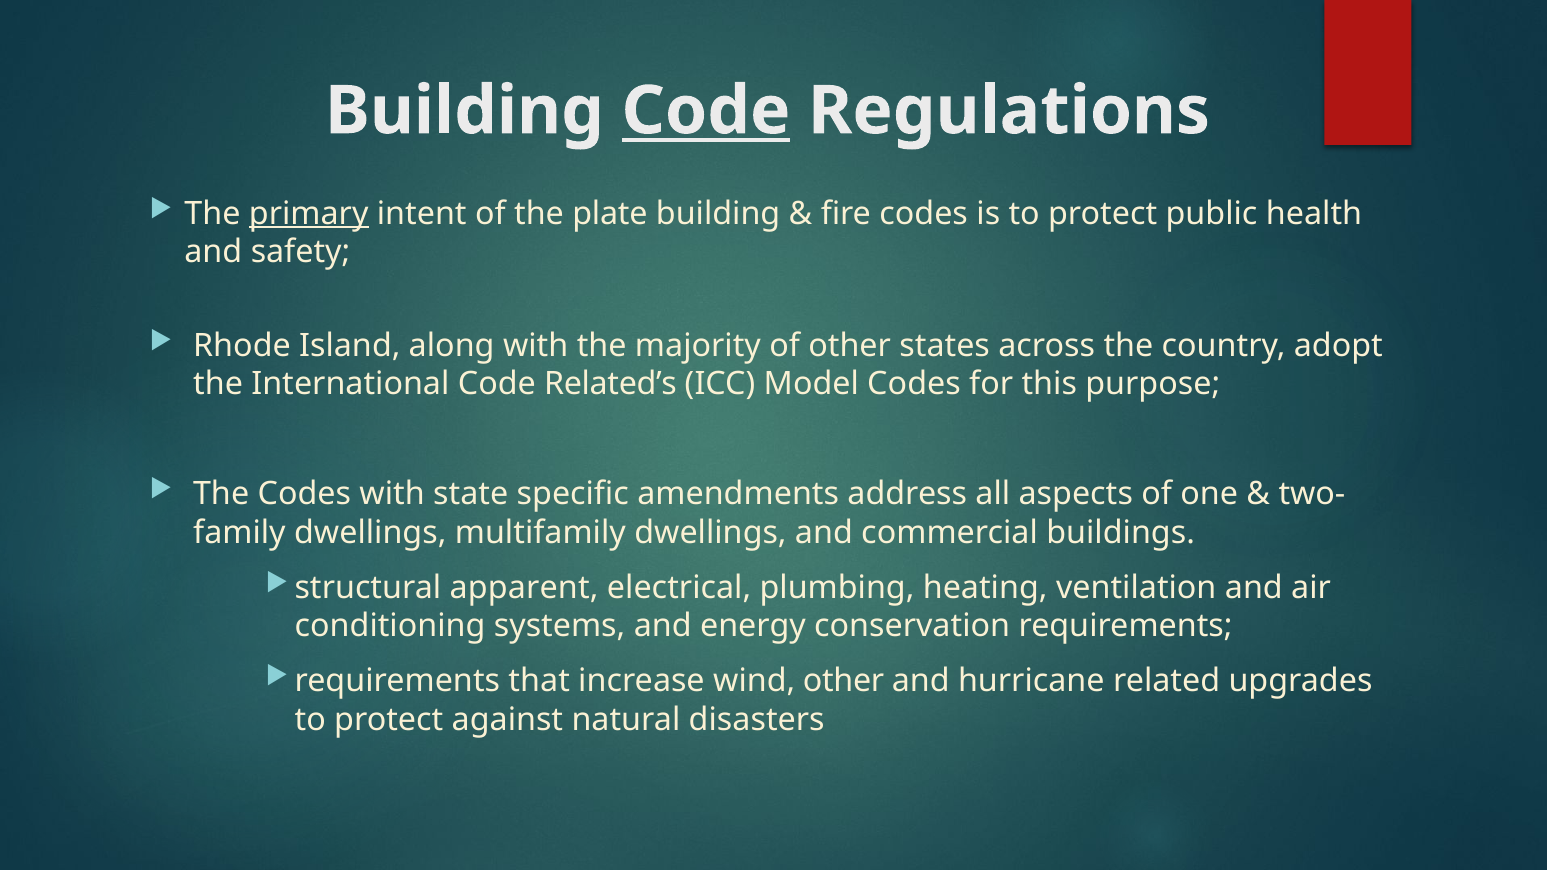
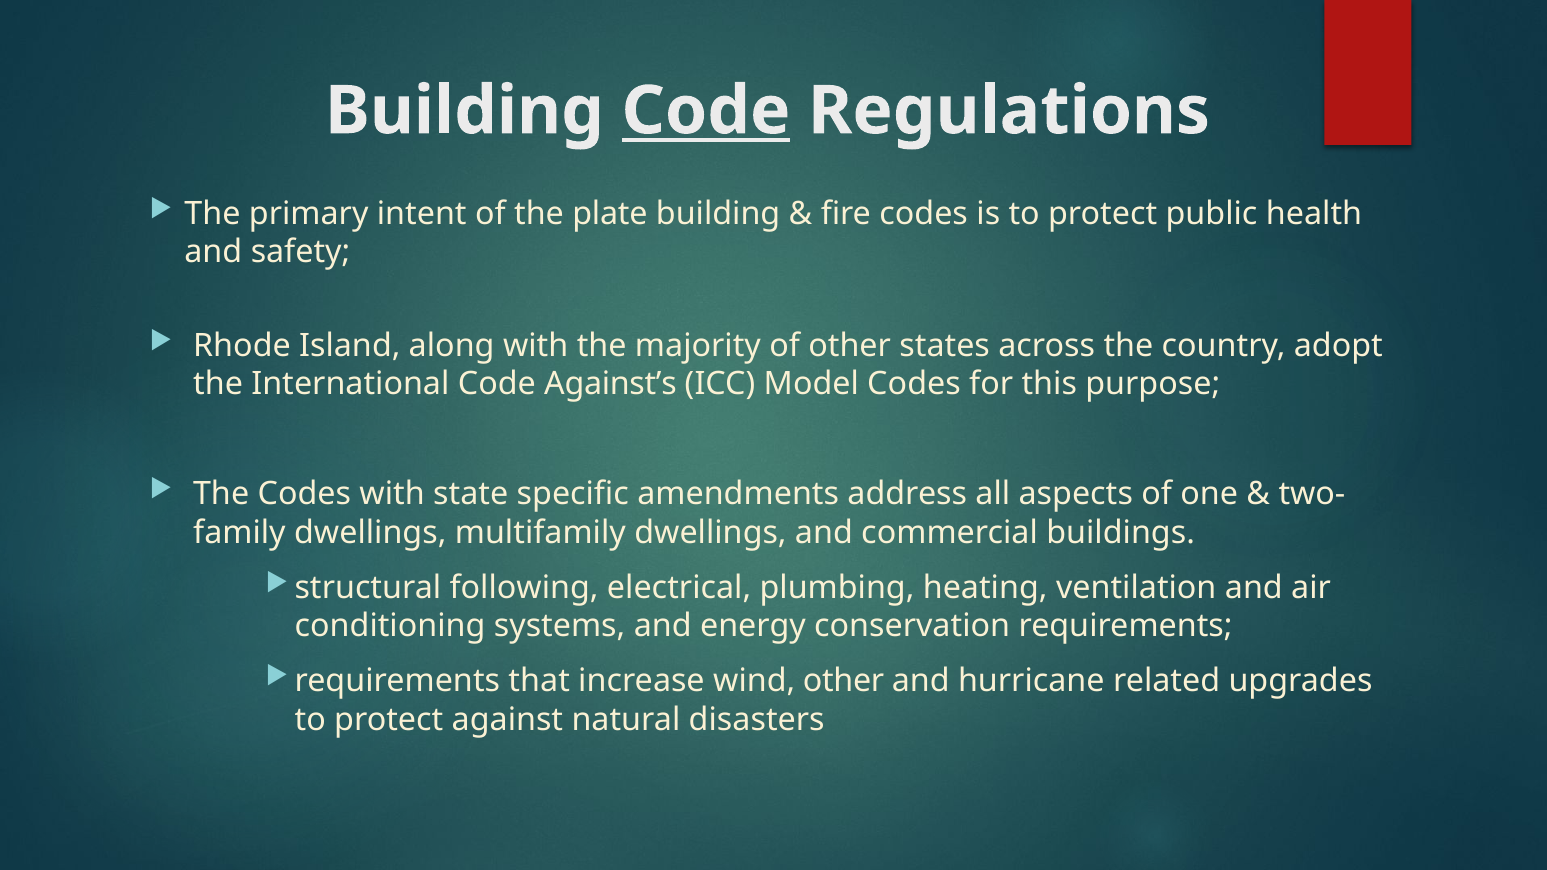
primary underline: present -> none
Related’s: Related’s -> Against’s
apparent: apparent -> following
